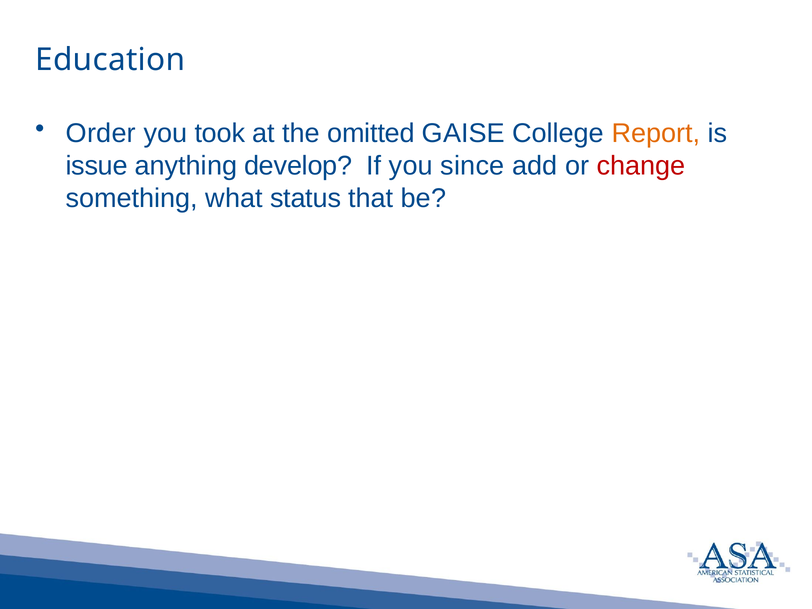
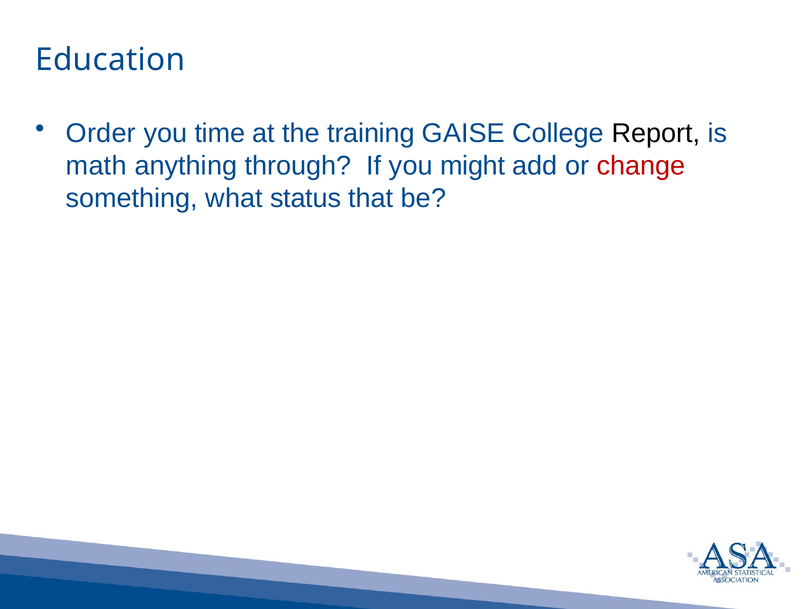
took: took -> time
omitted: omitted -> training
Report colour: orange -> black
issue: issue -> math
develop: develop -> through
since: since -> might
